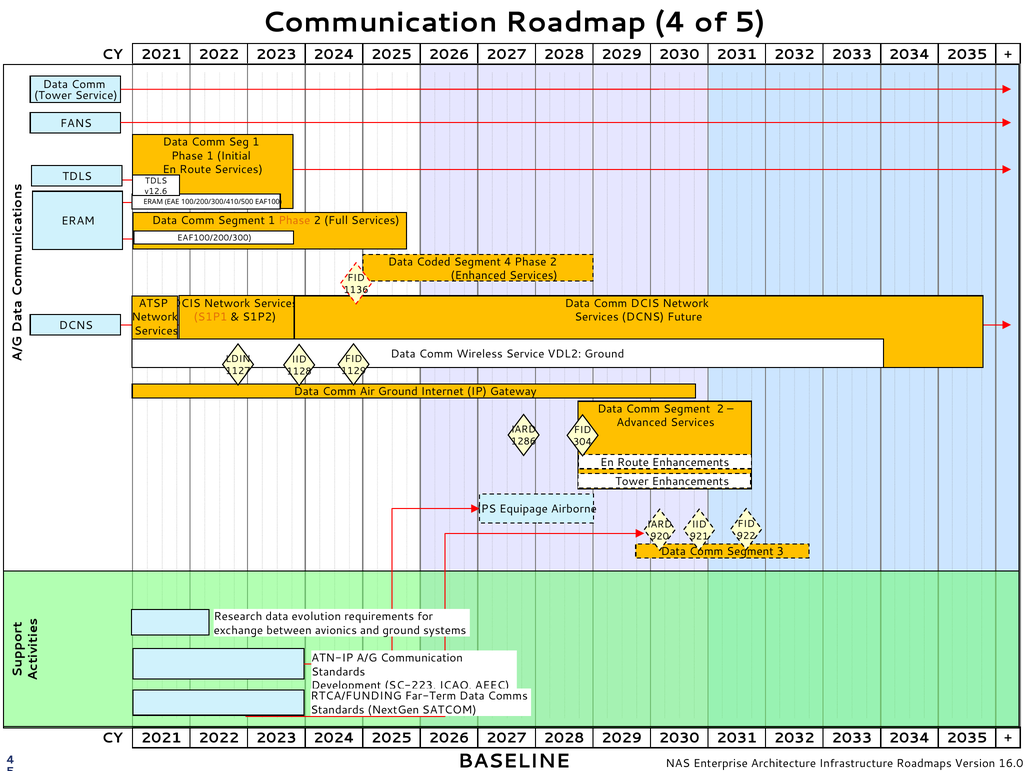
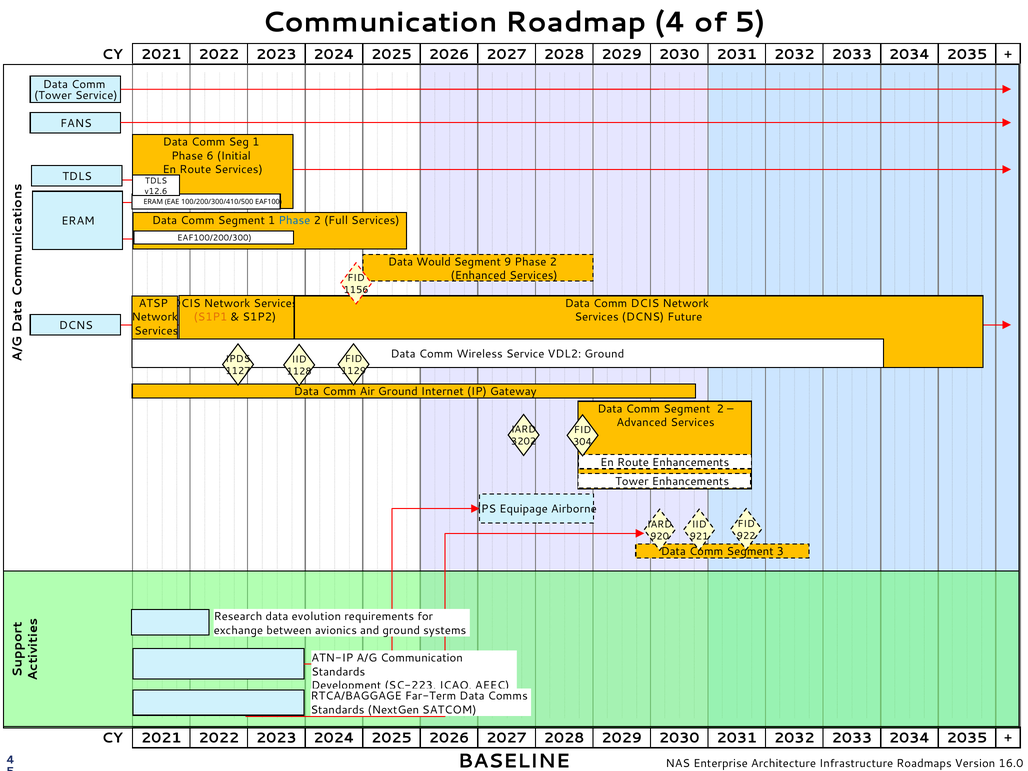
Phase 1: 1 -> 6
Phase at (294, 220) colour: orange -> blue
Coded: Coded -> Would
Segment 4: 4 -> 9
1136: 1136 -> 1156
LDIN: LDIN -> IPDS
1286: 1286 -> 3202
RTCA/FUNDING: RTCA/FUNDING -> RTCA/BAGGAGE
